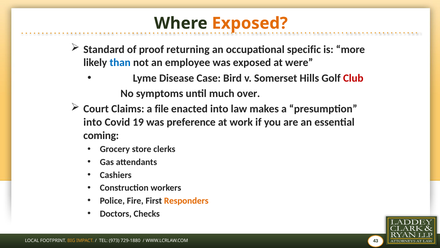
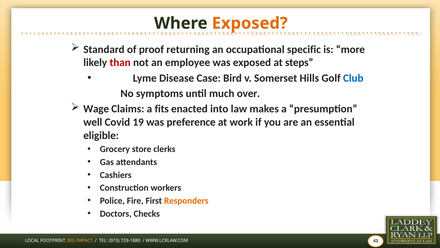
than colour: blue -> red
were: were -> steps
Club colour: red -> blue
Court: Court -> Wage
file: file -> fits
into at (93, 122): into -> well
coming: coming -> eligible
